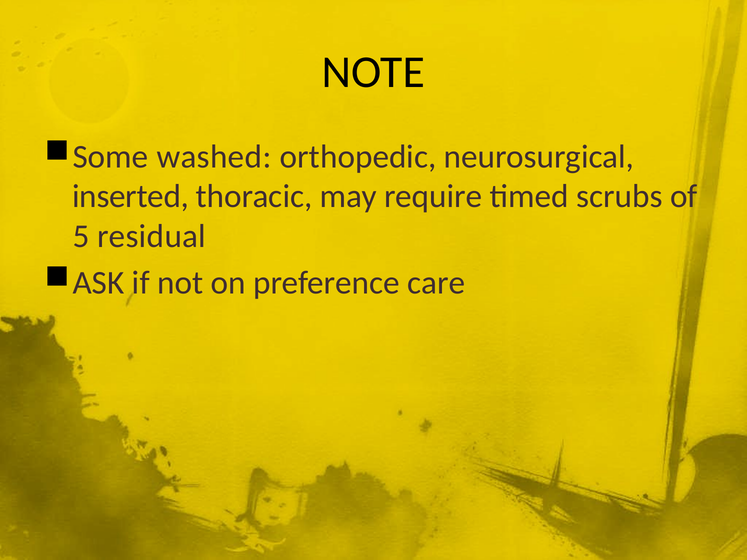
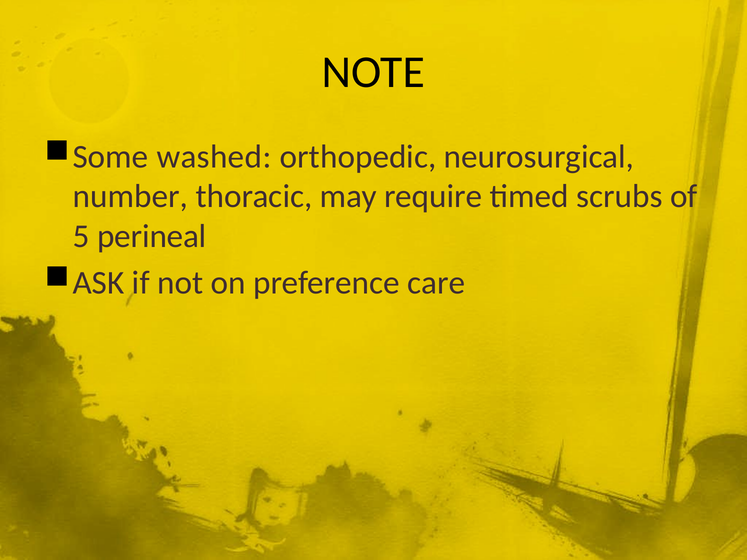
inserted: inserted -> number
residual: residual -> perineal
